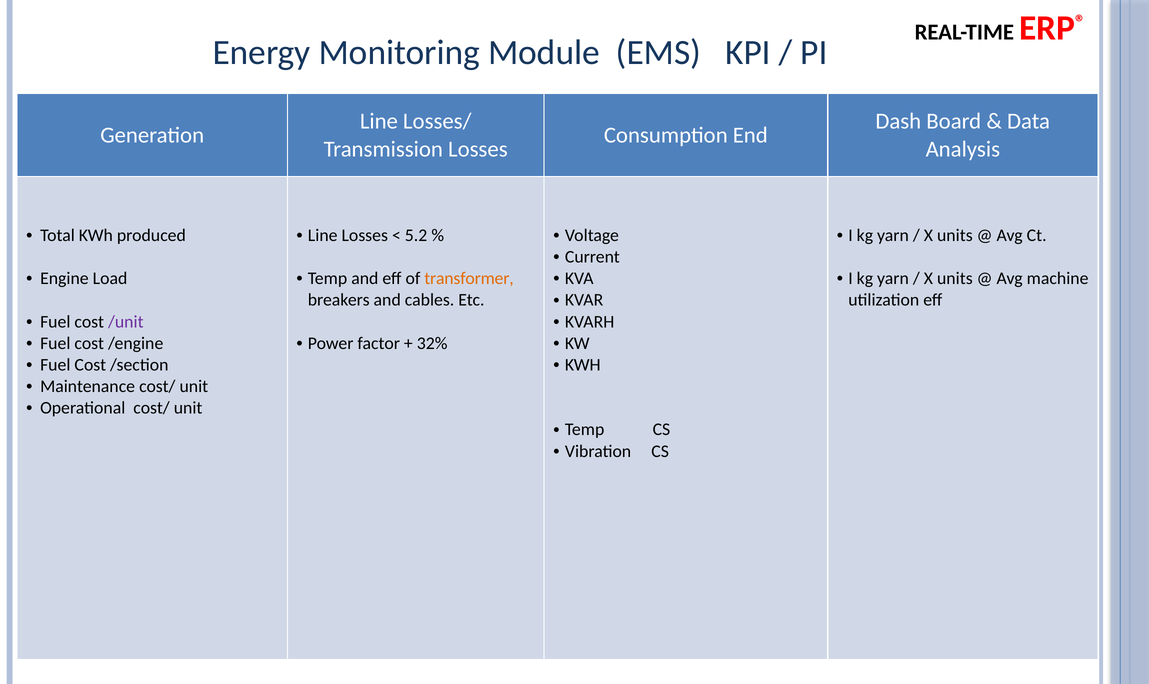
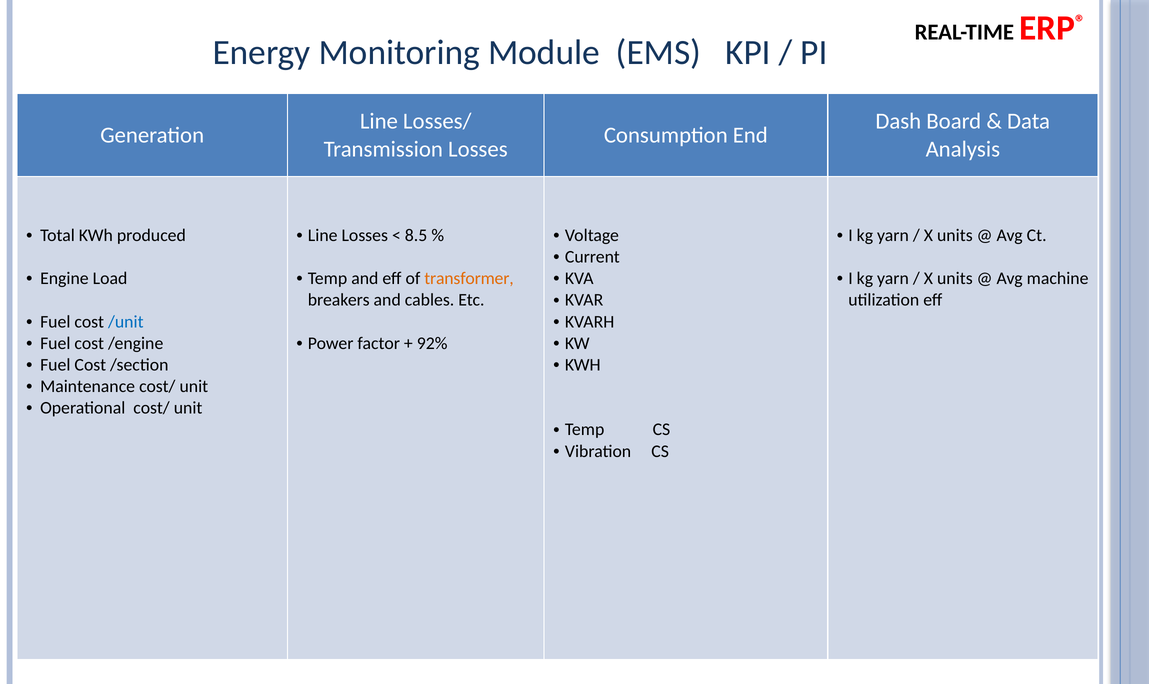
5.2: 5.2 -> 8.5
/unit colour: purple -> blue
32%: 32% -> 92%
